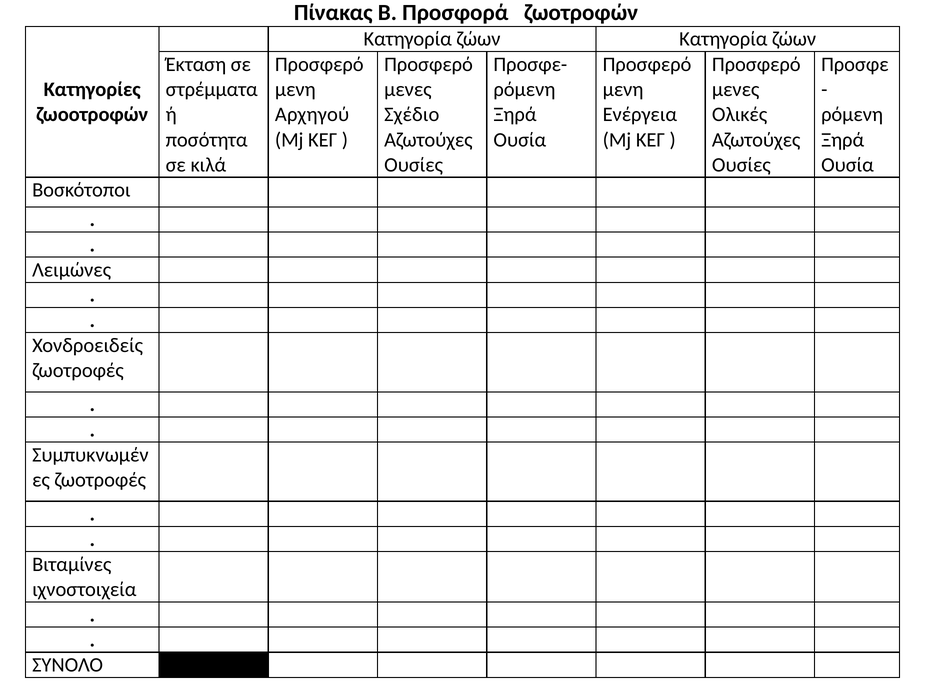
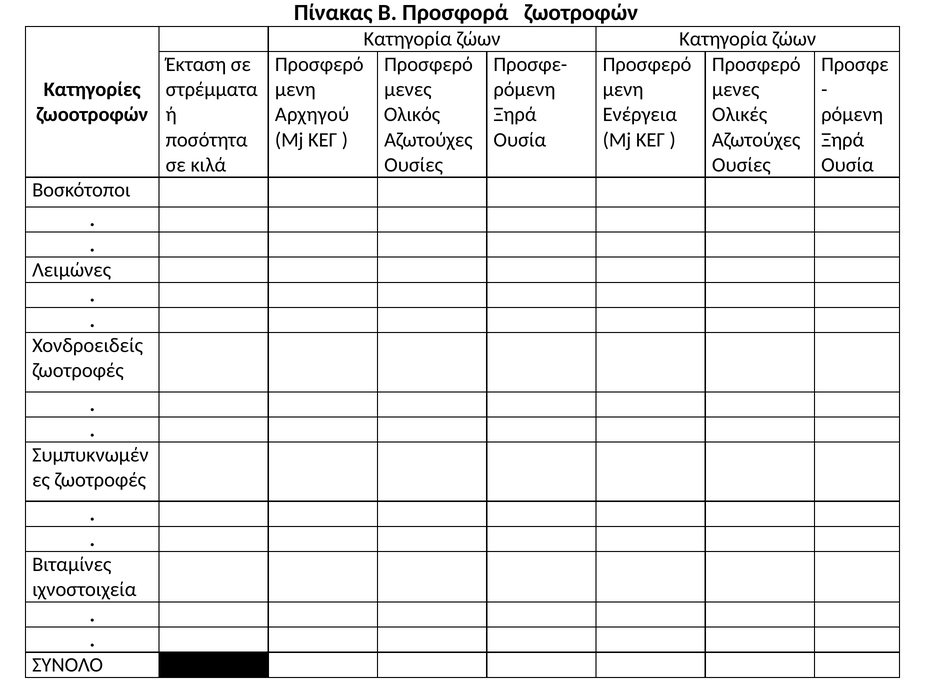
Σχέδιο: Σχέδιο -> Ολικός
